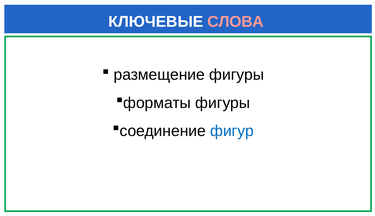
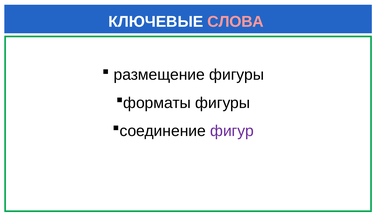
фигур colour: blue -> purple
